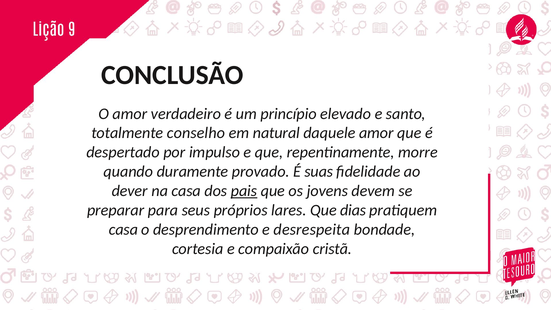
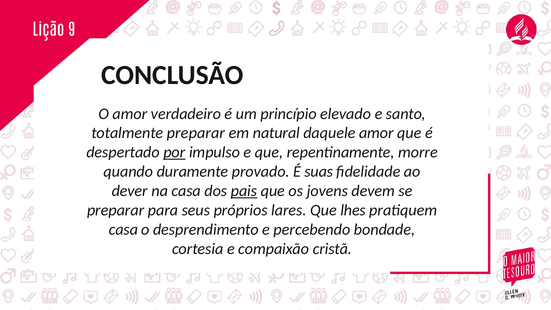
totalmente conselho: conselho -> preparar
por underline: none -> present
dias: dias -> lhes
desrespeita: desrespeita -> percebendo
